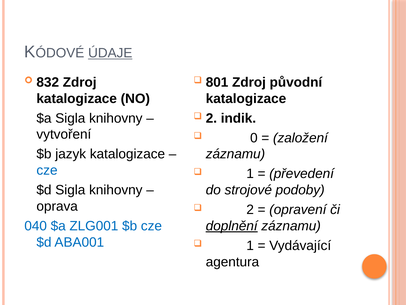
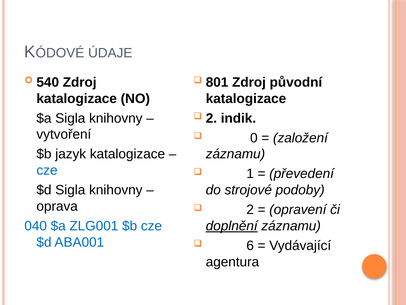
ÚDAJE underline: present -> none
832: 832 -> 540
1 at (250, 245): 1 -> 6
